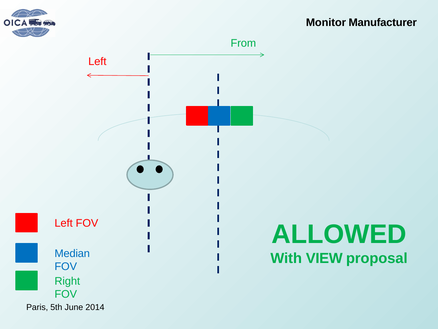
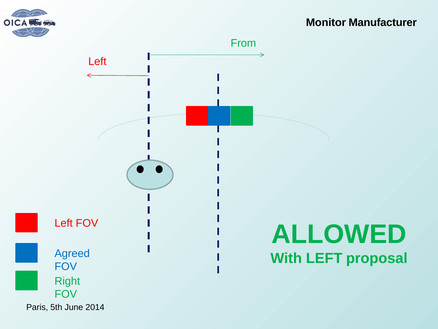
Median: Median -> Agreed
With VIEW: VIEW -> LEFT
